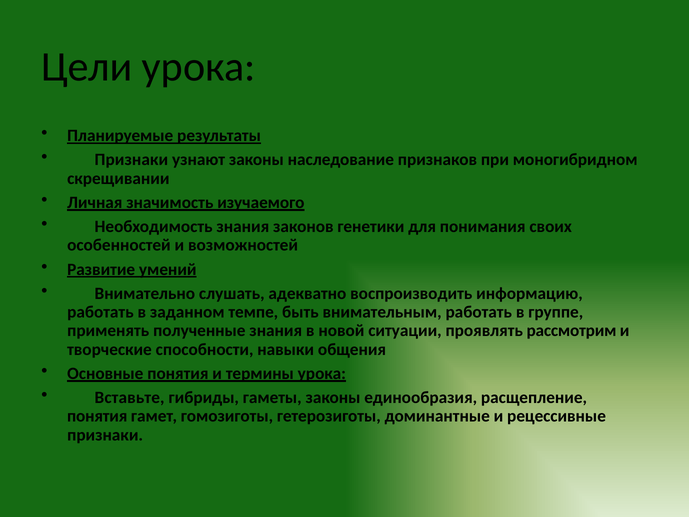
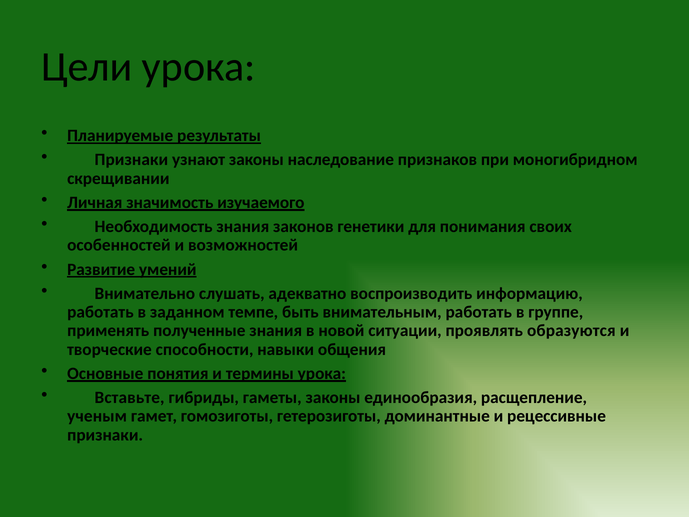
рассмотрим: рассмотрим -> образуются
понятия at (97, 416): понятия -> ученым
